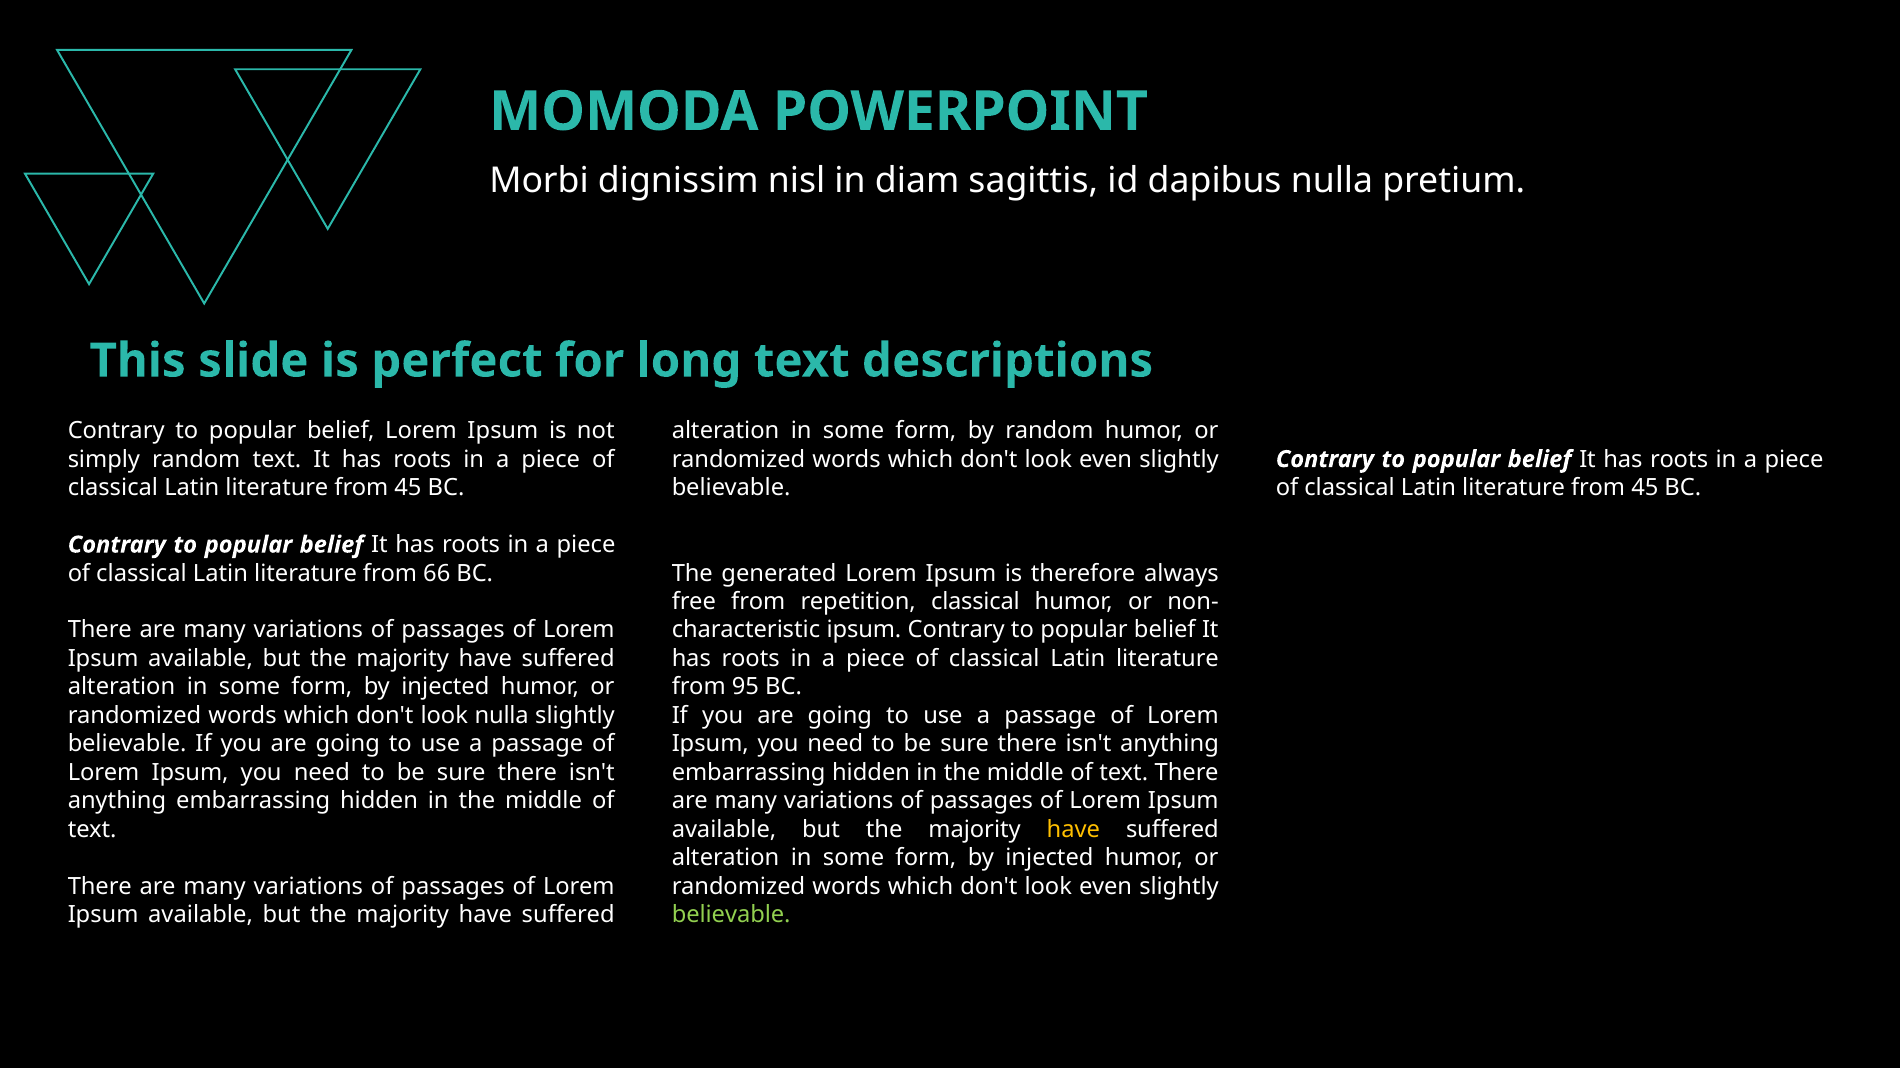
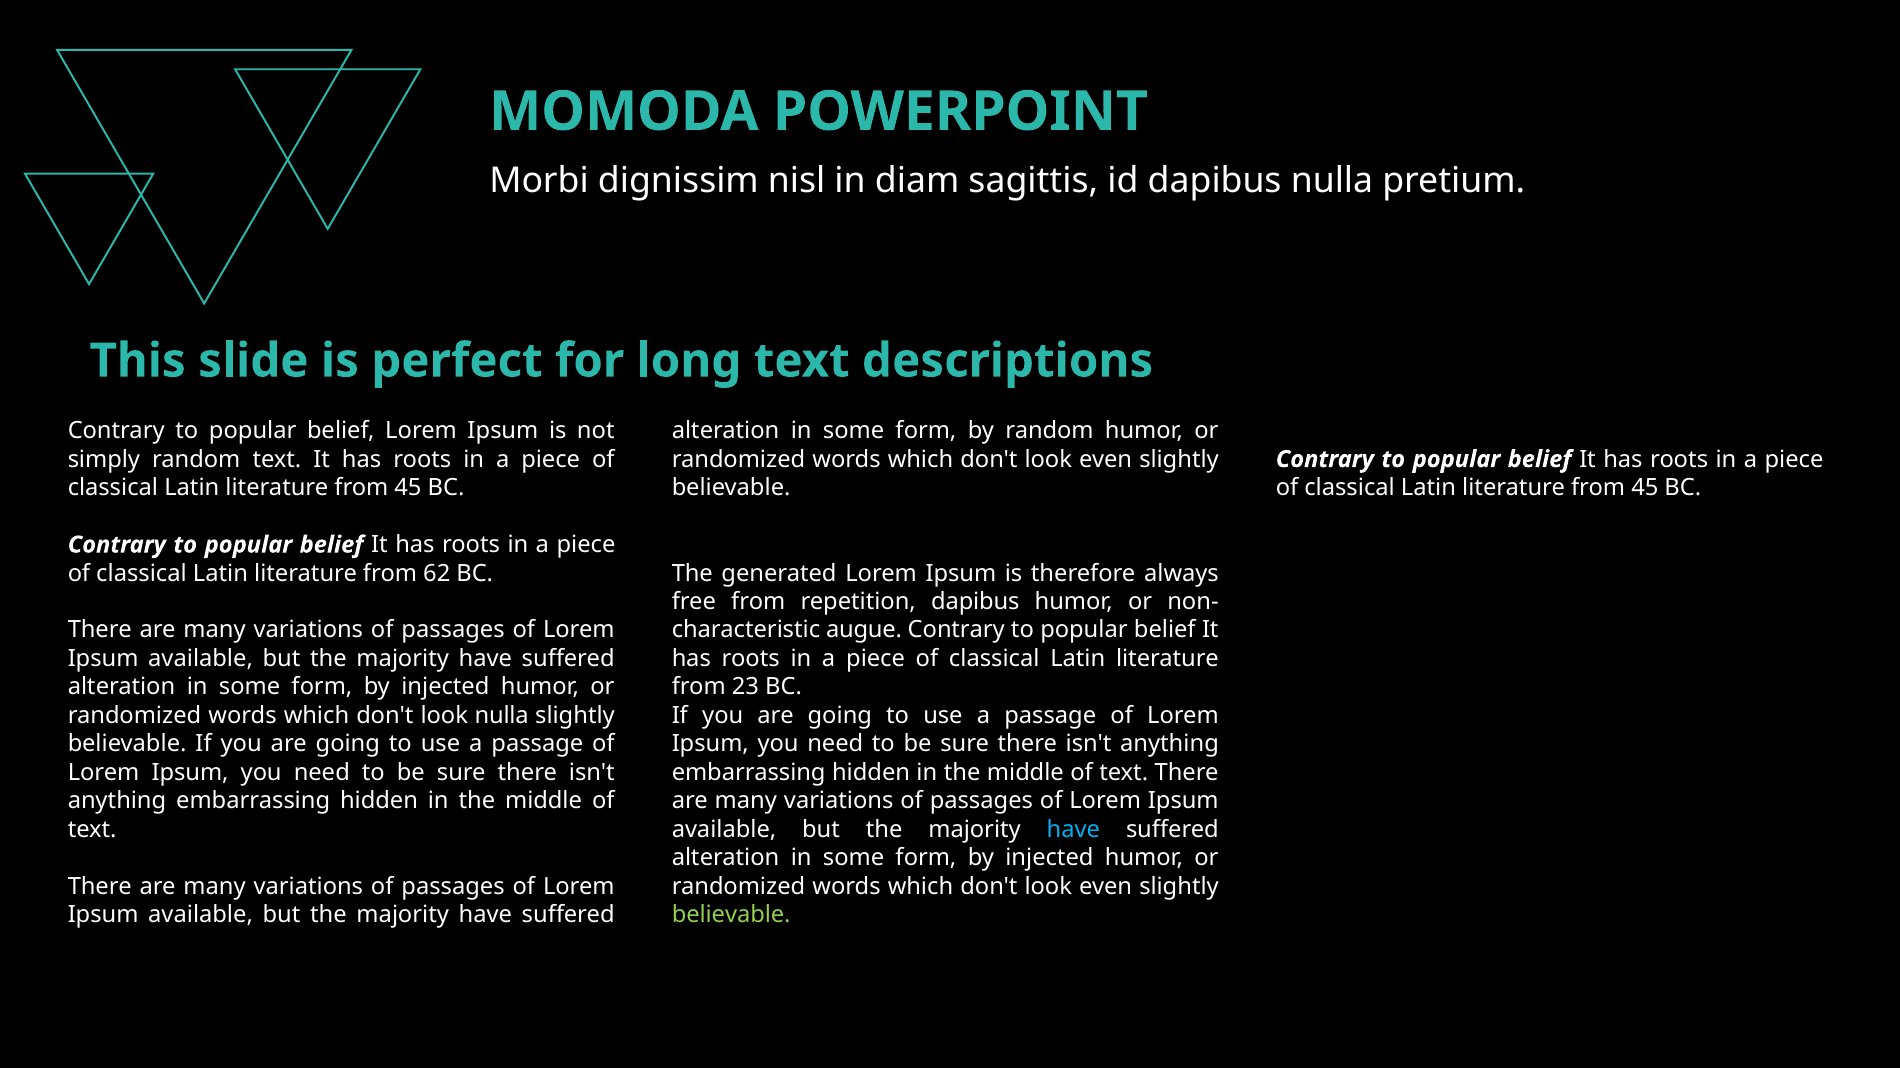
66: 66 -> 62
repetition classical: classical -> dapibus
ipsum at (864, 630): ipsum -> augue
95: 95 -> 23
have at (1073, 830) colour: yellow -> light blue
